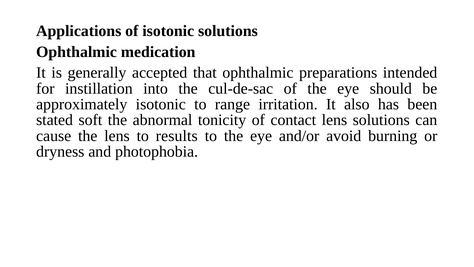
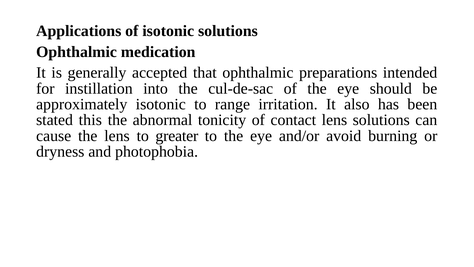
soft: soft -> this
results: results -> greater
